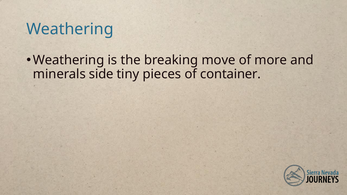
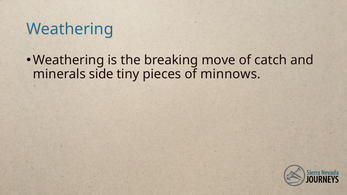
more: more -> catch
container: container -> minnows
